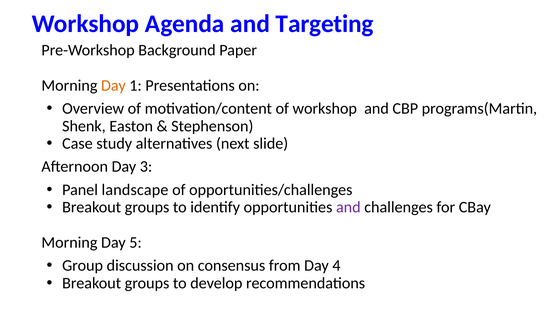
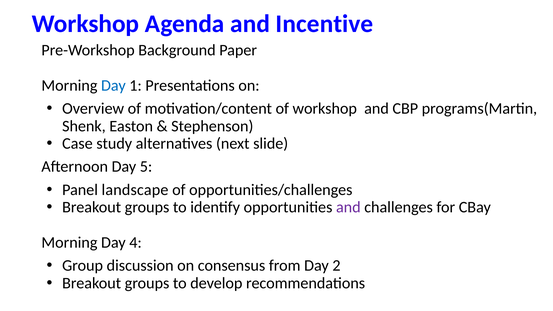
Targeting: Targeting -> Incentive
Day at (113, 85) colour: orange -> blue
3: 3 -> 5
5: 5 -> 4
4: 4 -> 2
